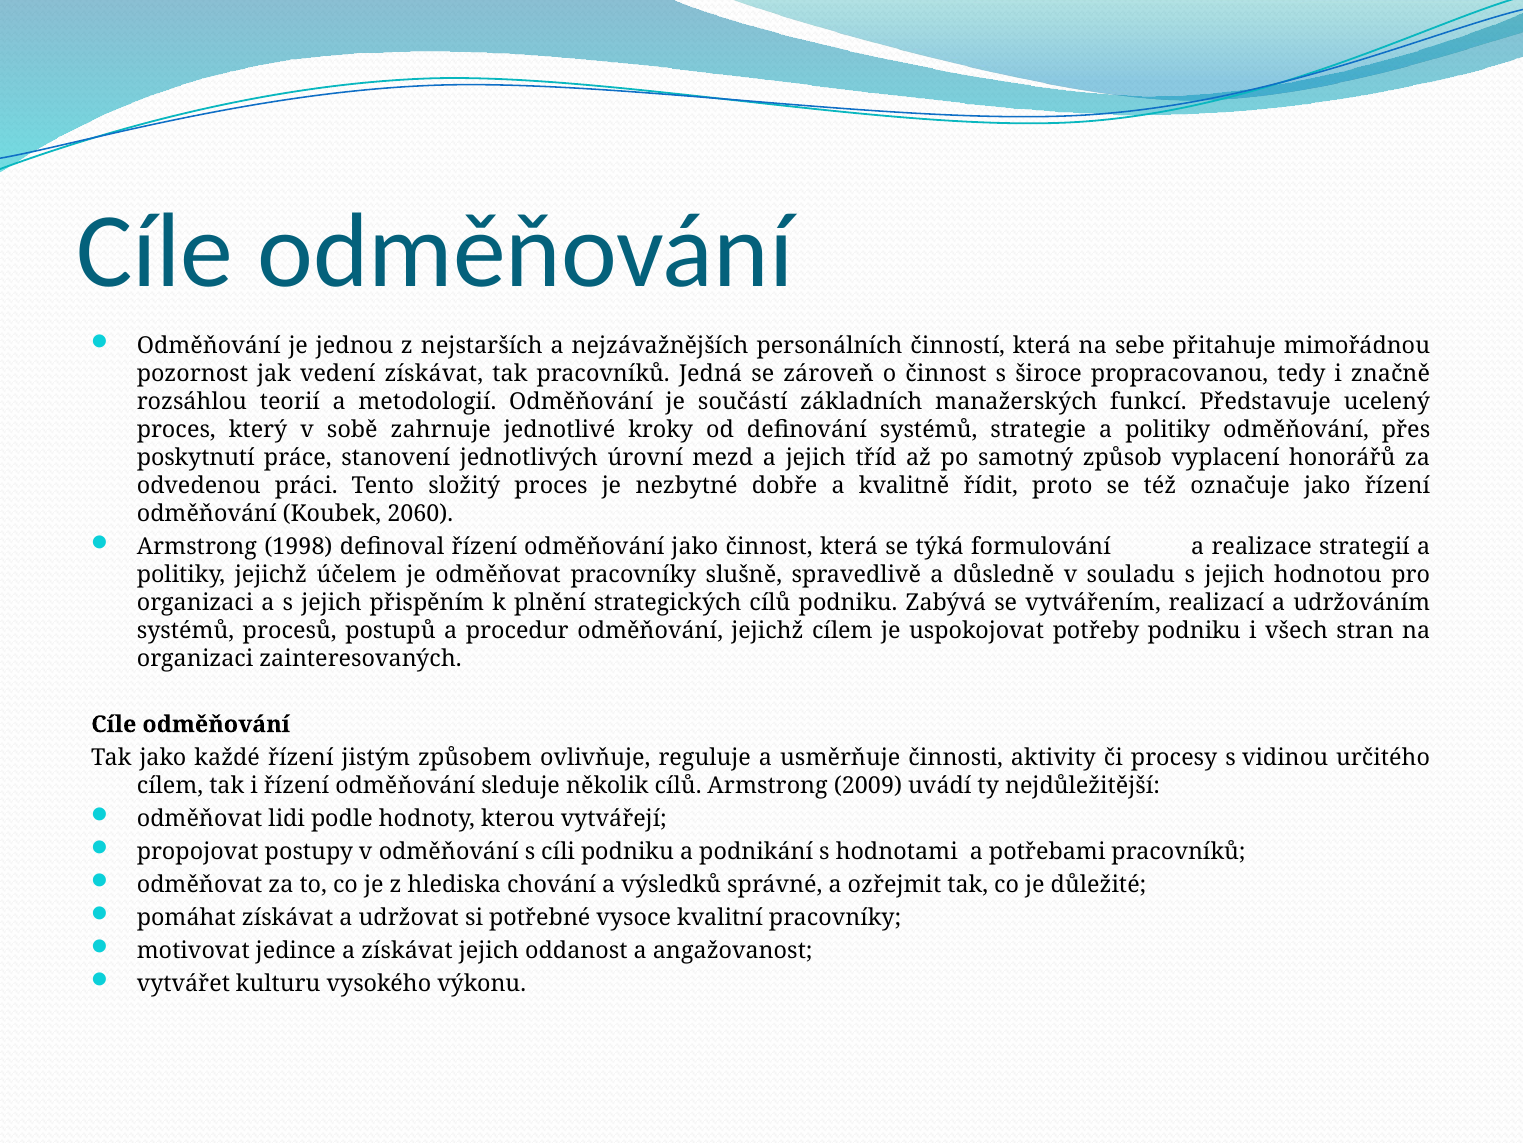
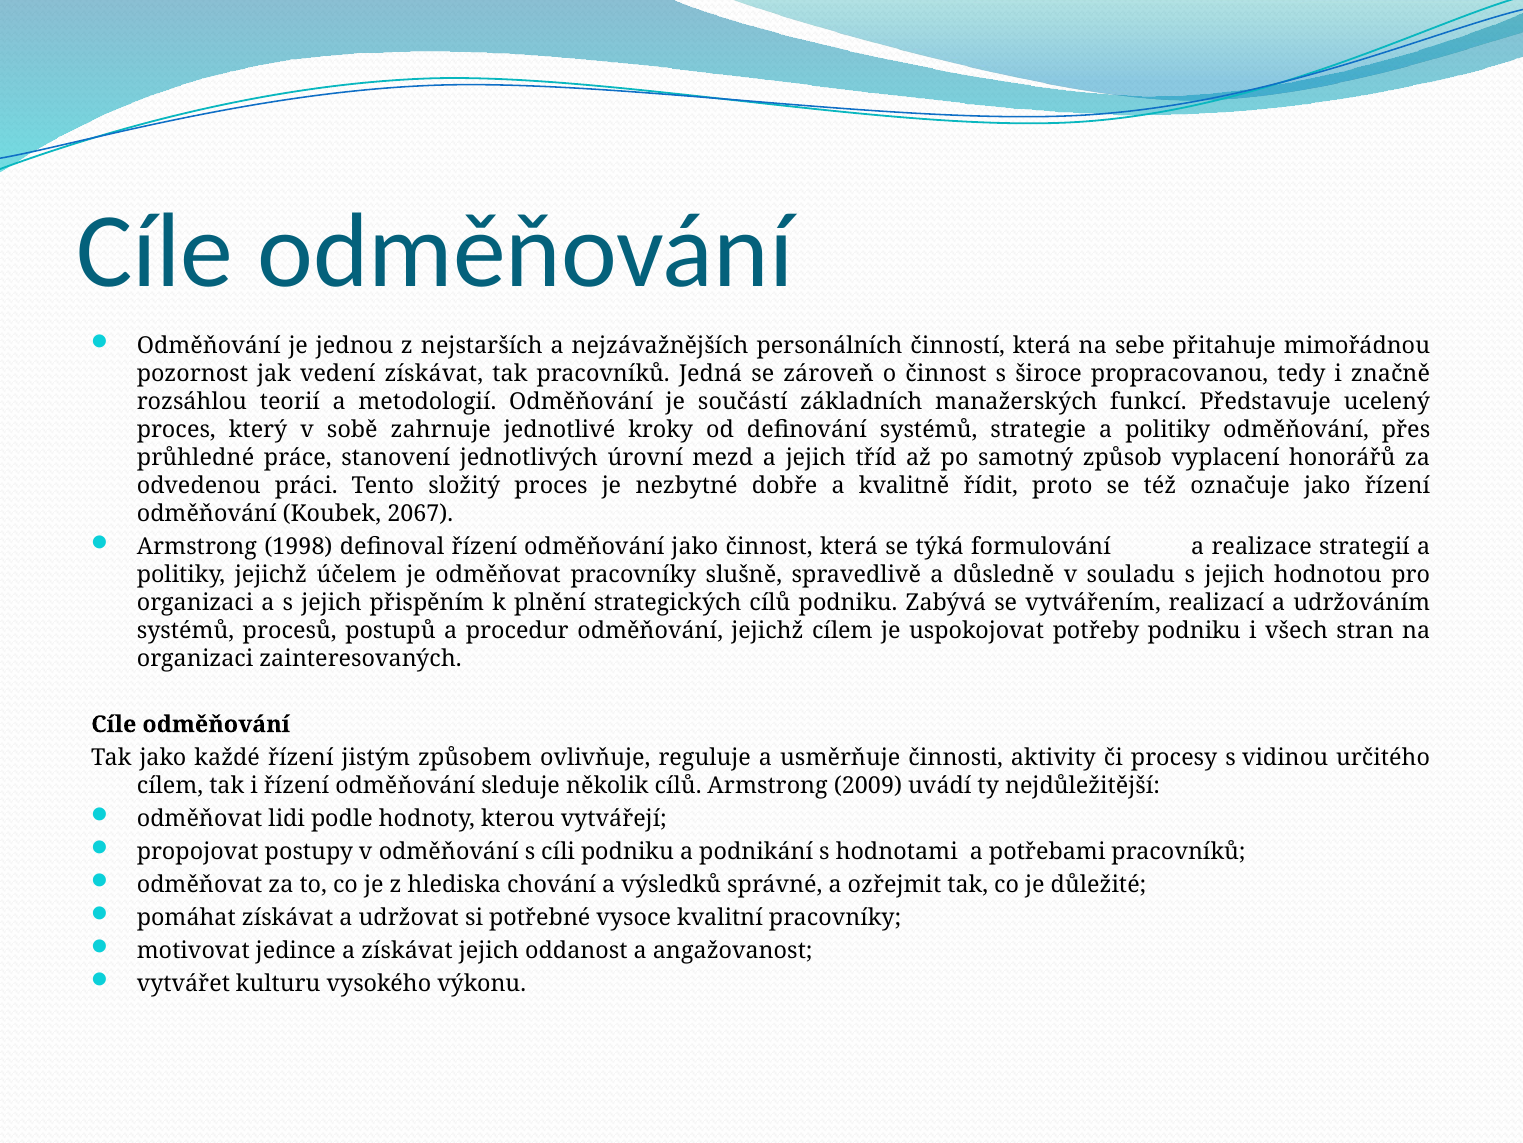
poskytnutí: poskytnutí -> průhledné
2060: 2060 -> 2067
